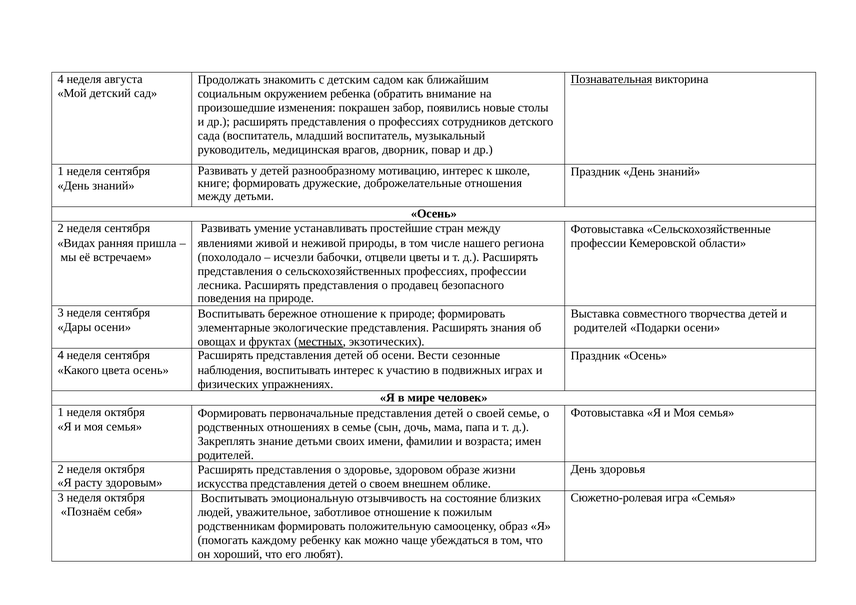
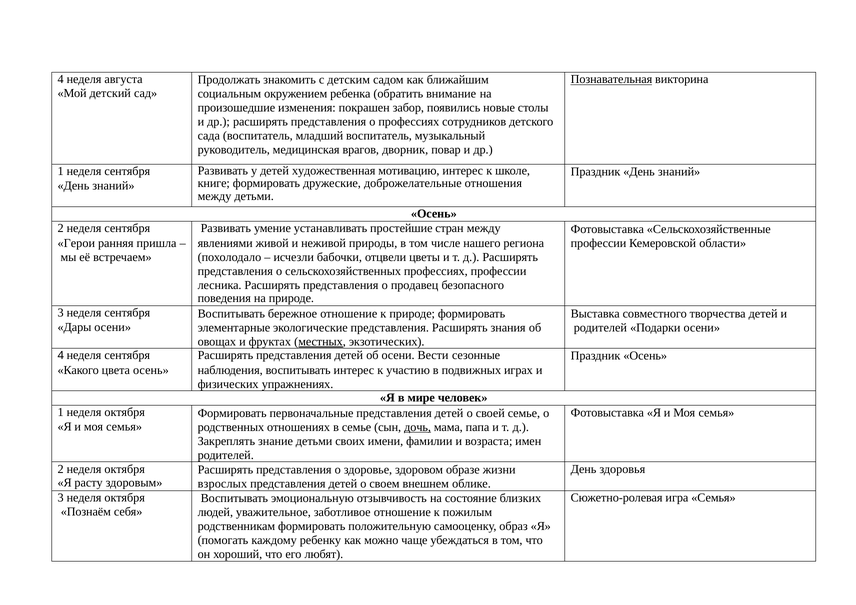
разнообразному: разнообразному -> художественная
Видах: Видах -> Герои
дочь underline: none -> present
искусства: искусства -> взрослых
